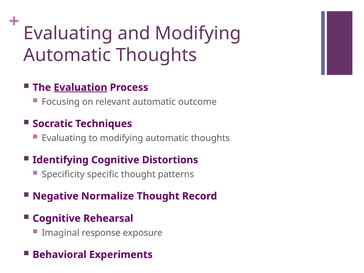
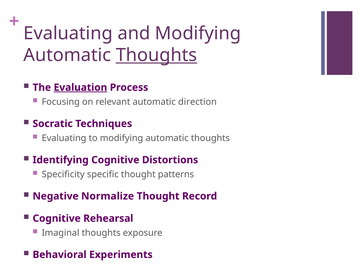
Thoughts at (157, 55) underline: none -> present
outcome: outcome -> direction
Imaginal response: response -> thoughts
